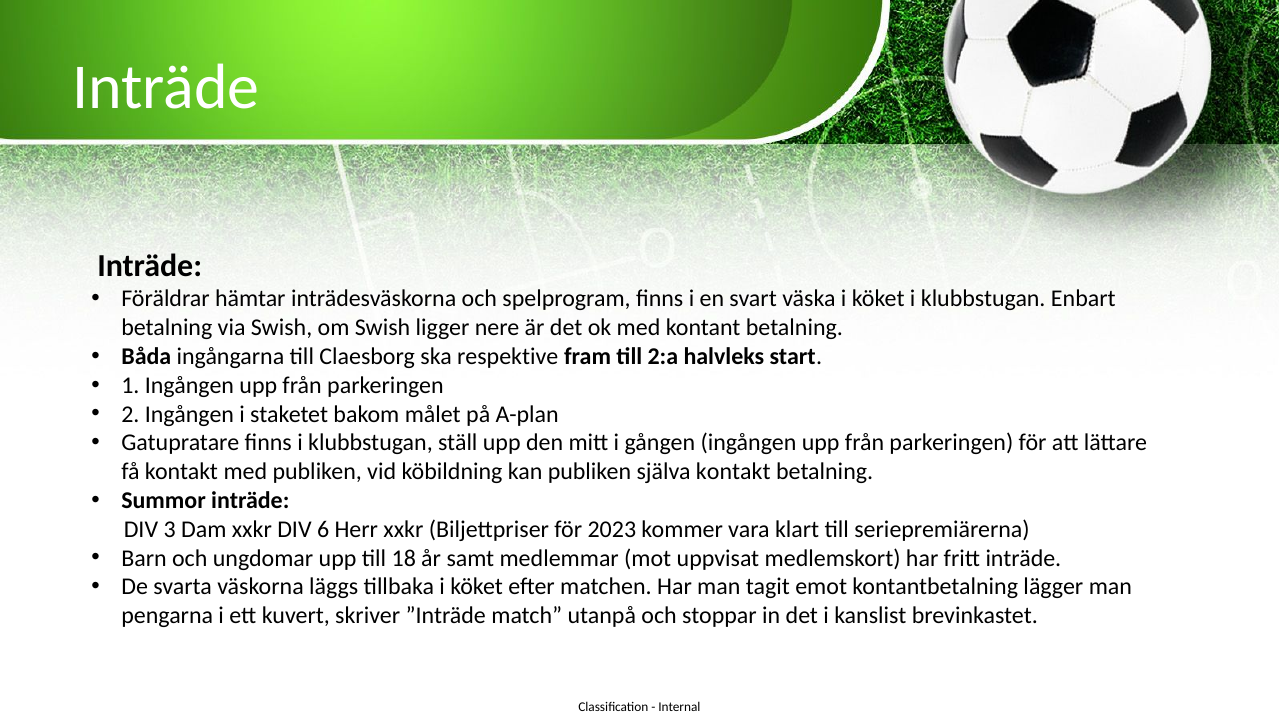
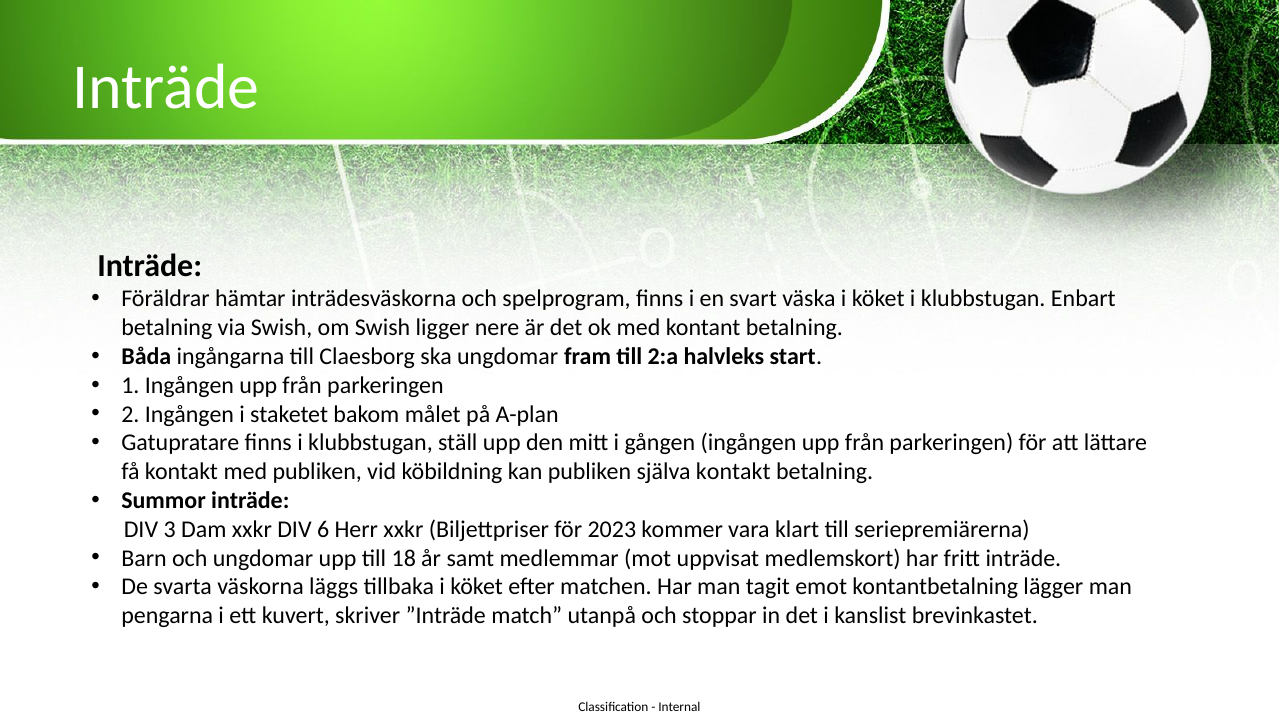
ska respektive: respektive -> ungdomar
